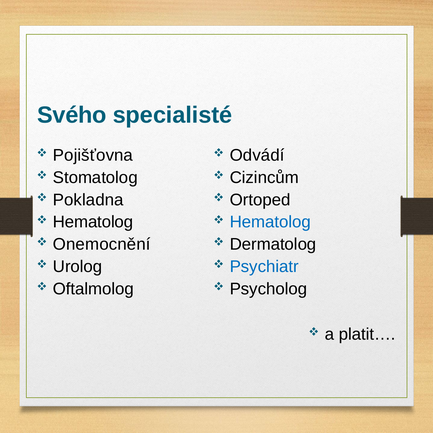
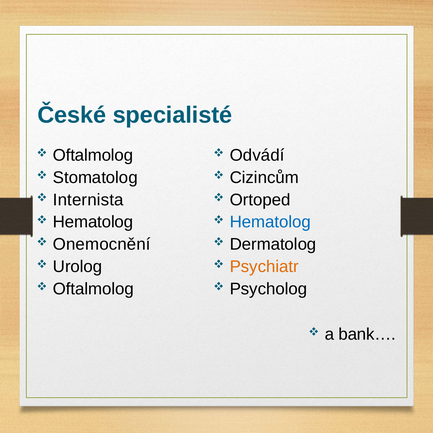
Svého: Svého -> České
Pojišťovna at (93, 155): Pojišťovna -> Oftalmolog
Pokladna: Pokladna -> Internista
Psychiatr colour: blue -> orange
platit…: platit… -> bank…
